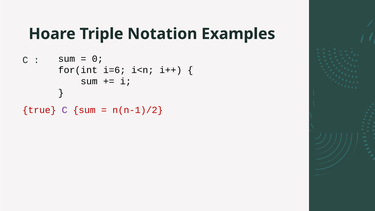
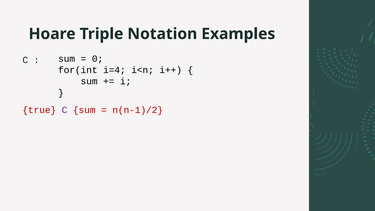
i=6: i=6 -> i=4
